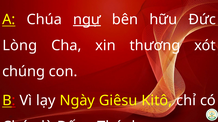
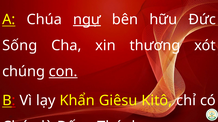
Lòng: Lòng -> Sống
con underline: none -> present
Ngày: Ngày -> Khẩn
